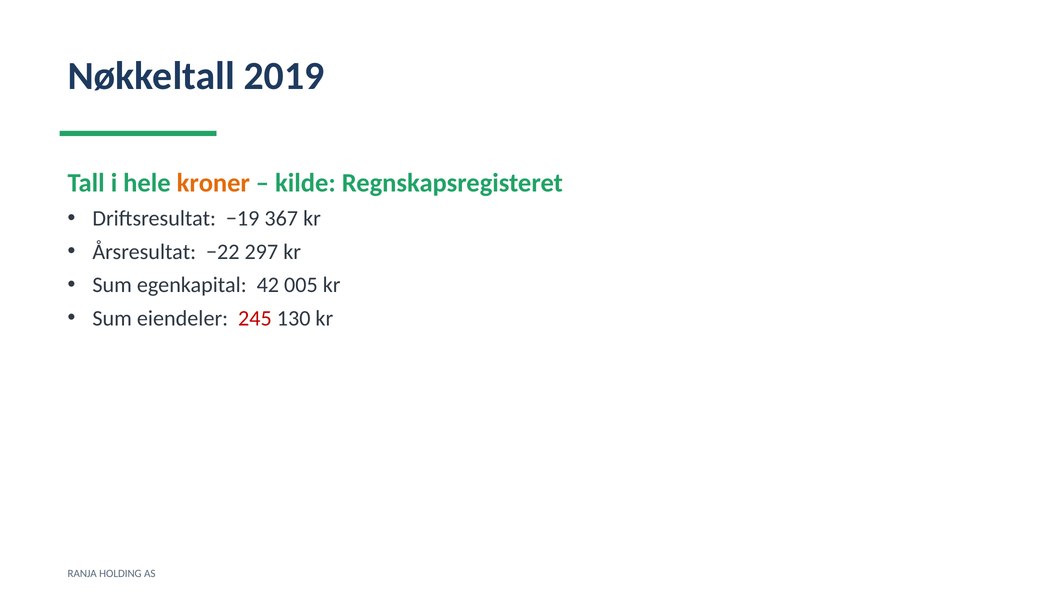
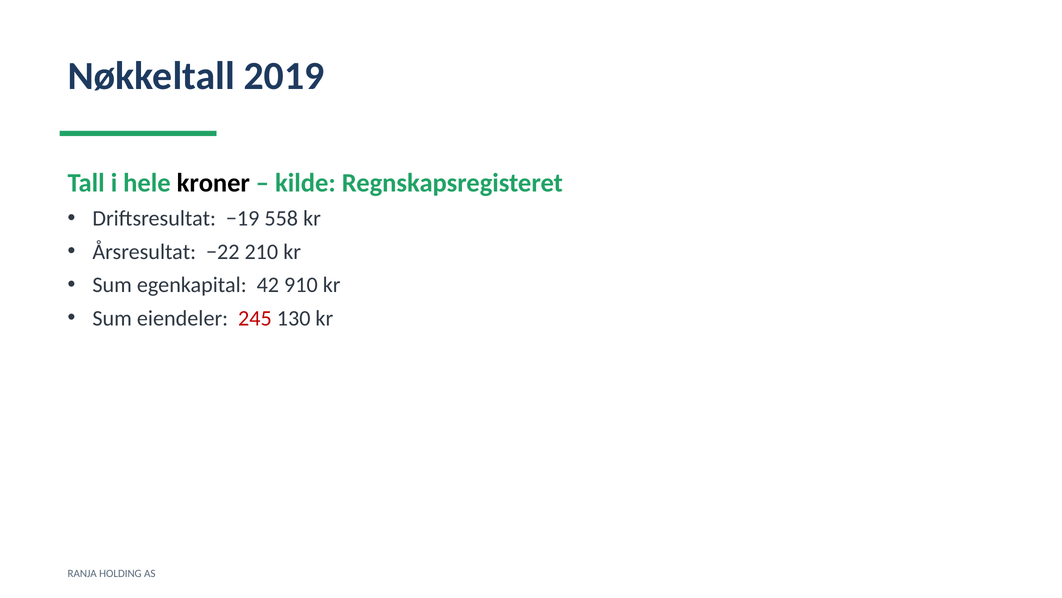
kroner colour: orange -> black
367: 367 -> 558
297: 297 -> 210
005: 005 -> 910
